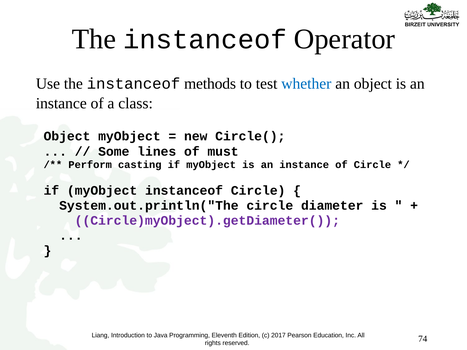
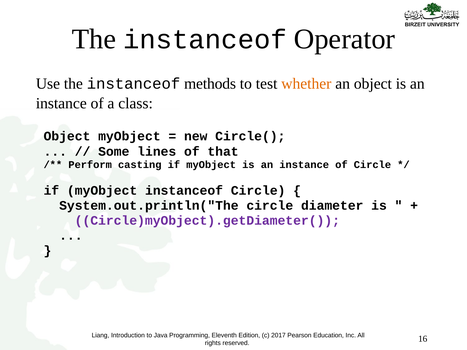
whether colour: blue -> orange
must: must -> that
74: 74 -> 16
